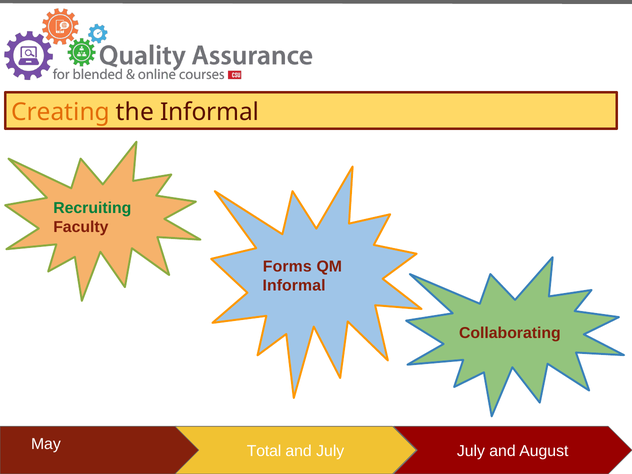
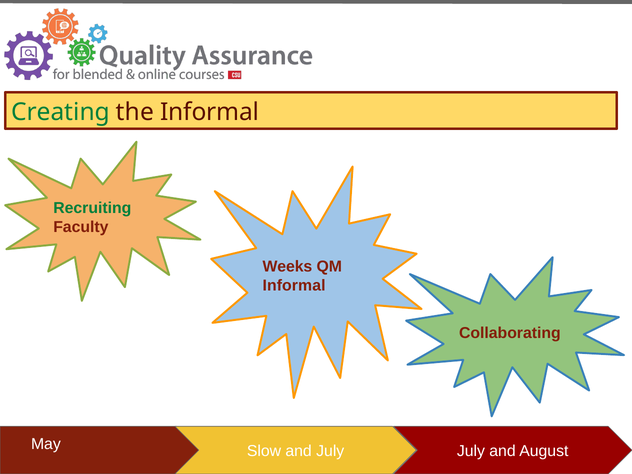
Creating colour: orange -> green
Forms: Forms -> Weeks
Total: Total -> Slow
